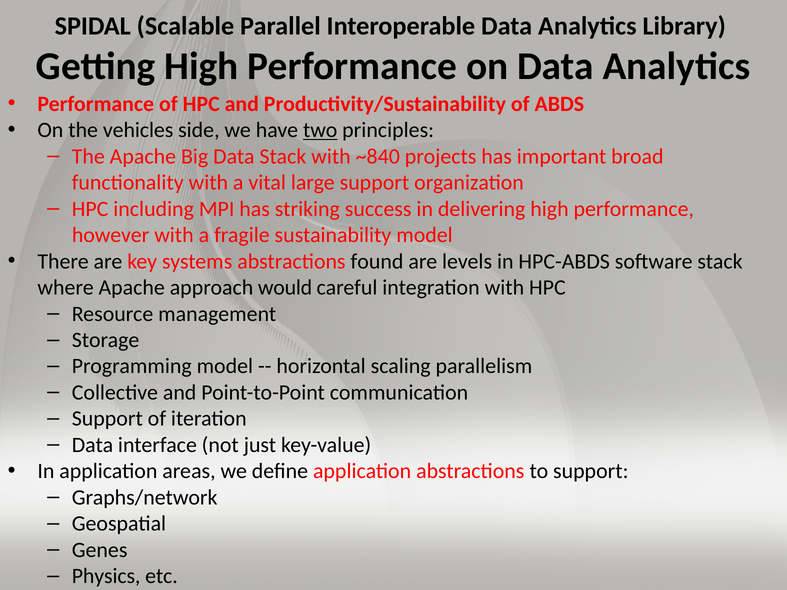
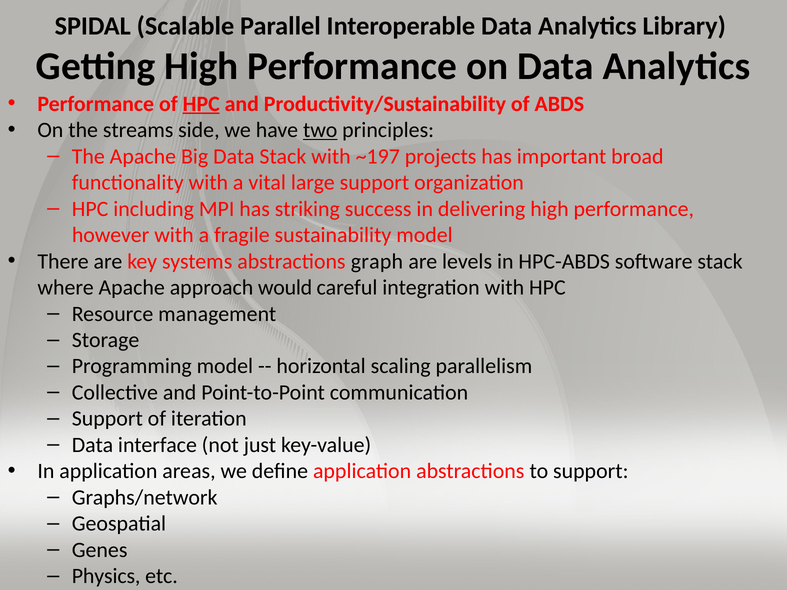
HPC at (201, 104) underline: none -> present
vehicles: vehicles -> streams
~840: ~840 -> ~197
found: found -> graph
